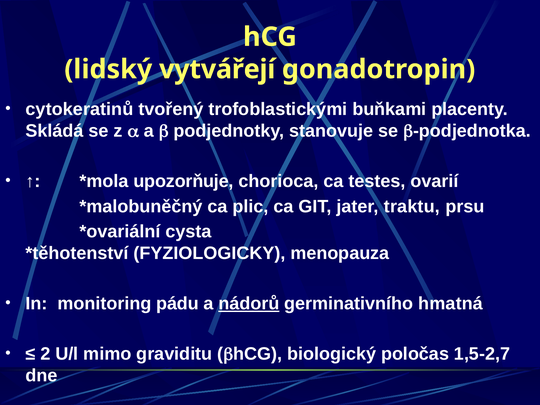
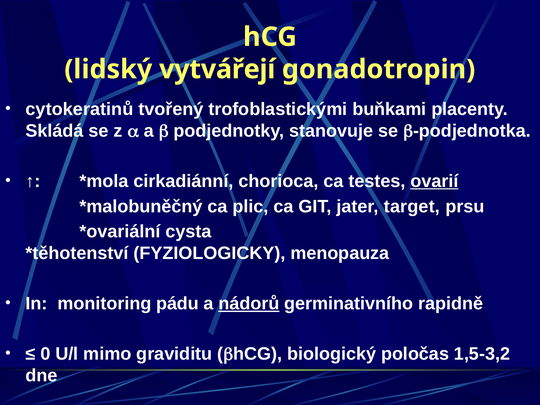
upozorňuje: upozorňuje -> cirkadiánní
ovarií underline: none -> present
traktu: traktu -> target
hmatná: hmatná -> rapidně
2: 2 -> 0
1,5-2,7: 1,5-2,7 -> 1,5-3,2
